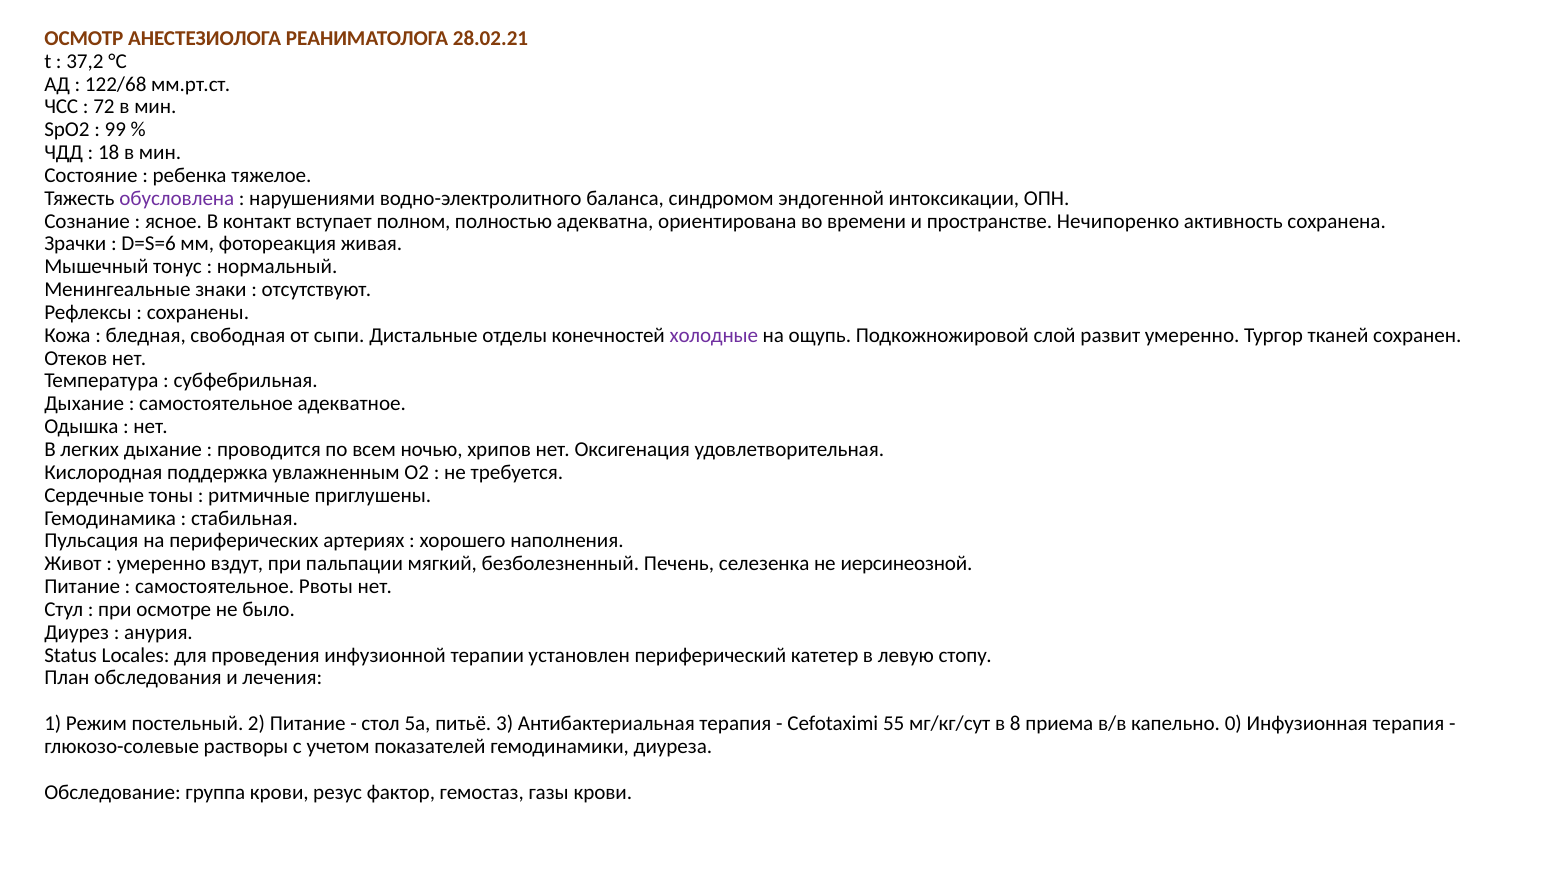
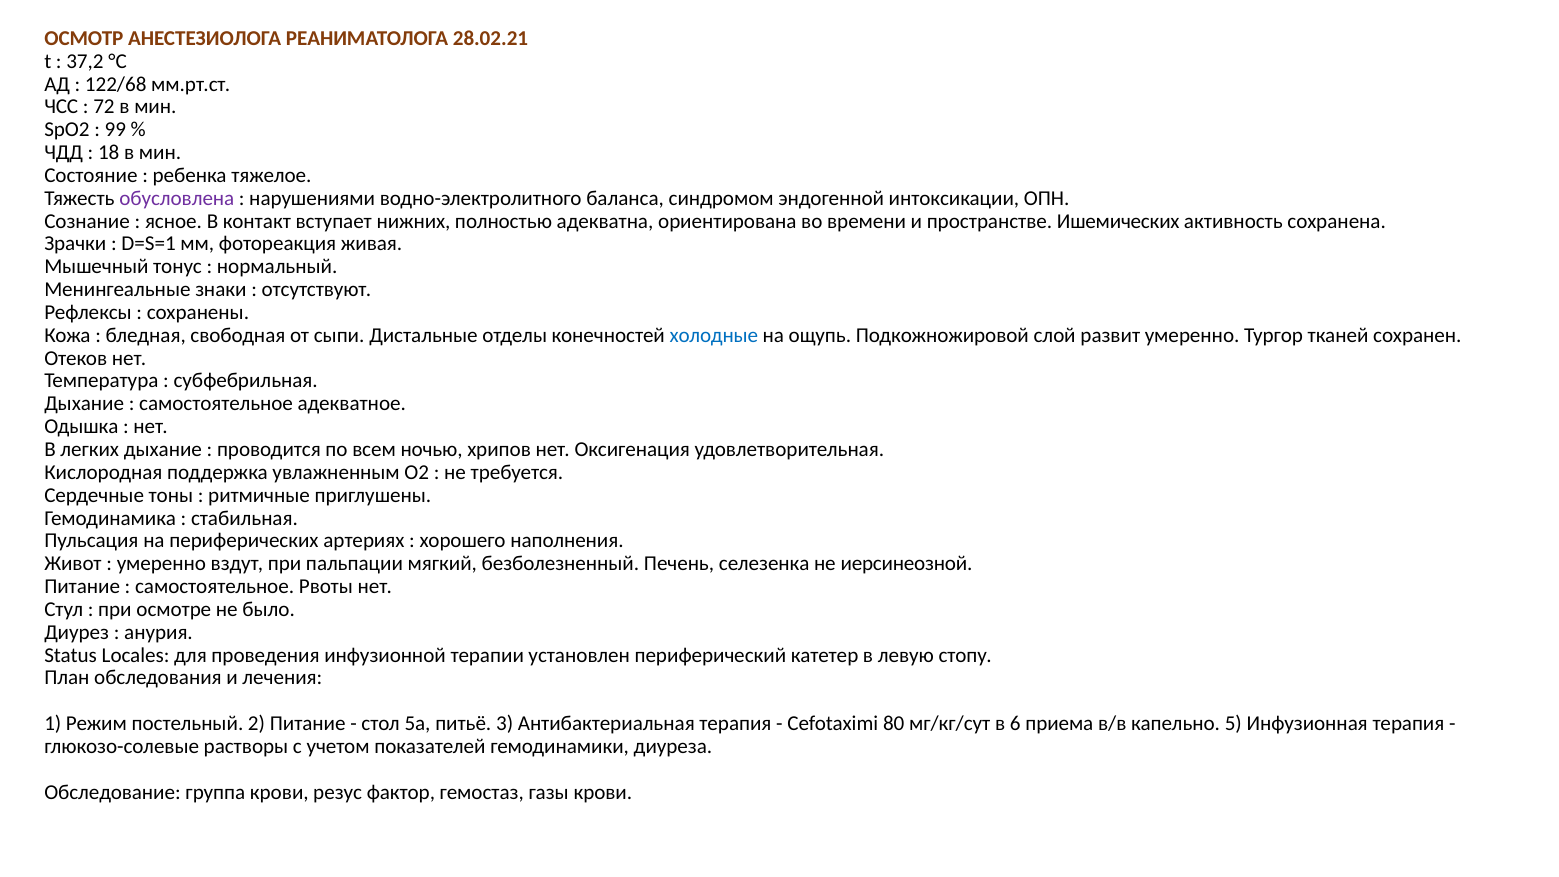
полном: полном -> нижних
Нечипоренко: Нечипоренко -> Ишемических
D=S=6: D=S=6 -> D=S=1
холодные colour: purple -> blue
55: 55 -> 80
8: 8 -> 6
0: 0 -> 5
